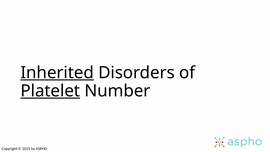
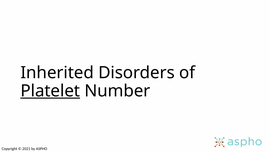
Inherited underline: present -> none
